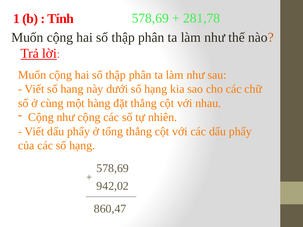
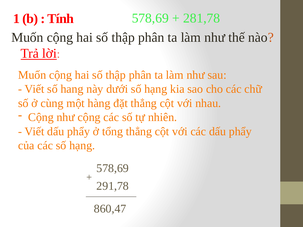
942,02: 942,02 -> 291,78
